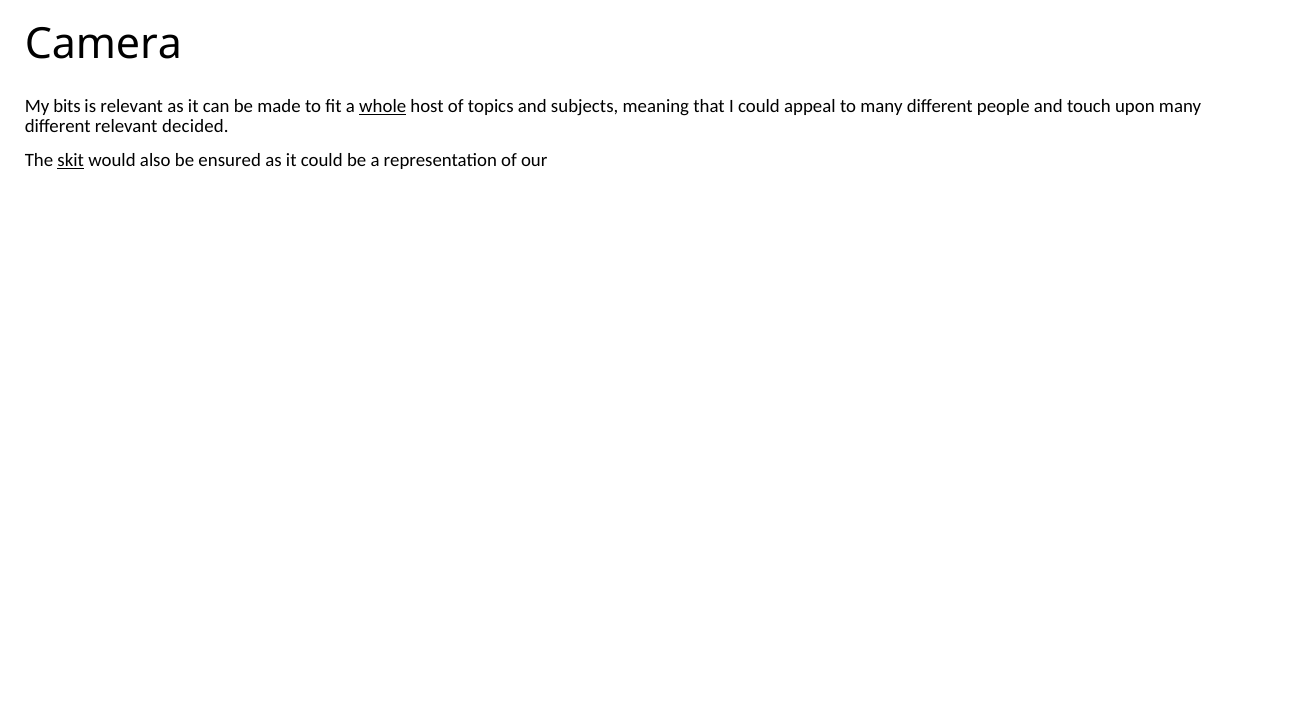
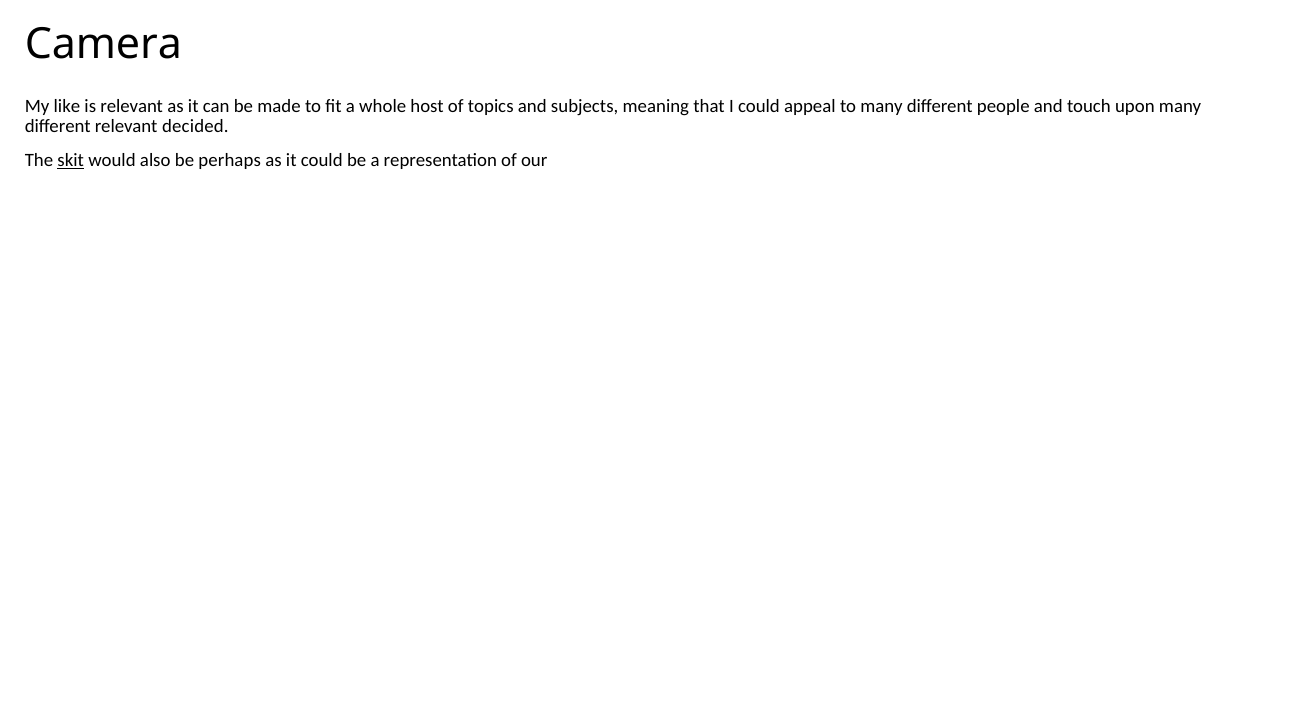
bits: bits -> like
whole underline: present -> none
ensured: ensured -> perhaps
